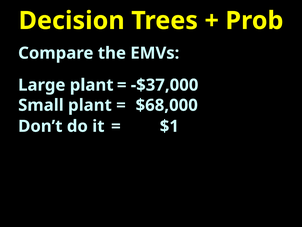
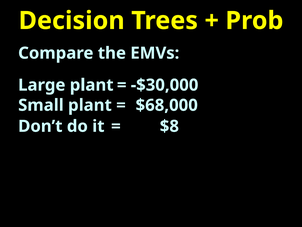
-$37,000: -$37,000 -> -$30,000
$1: $1 -> $8
